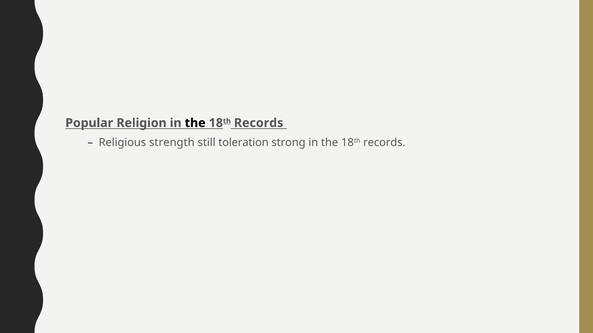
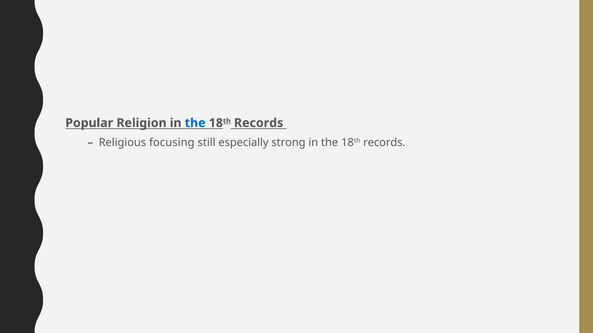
the at (195, 123) colour: black -> blue
strength: strength -> focusing
toleration: toleration -> especially
